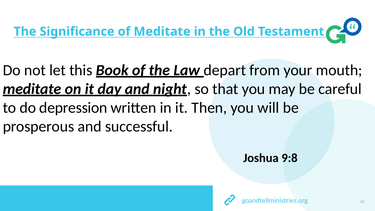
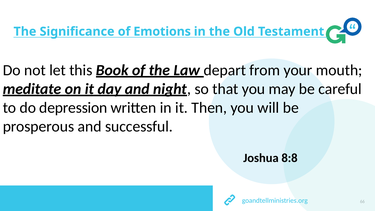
of Meditate: Meditate -> Emotions
9:8: 9:8 -> 8:8
